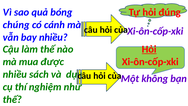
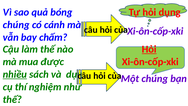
hỏi đúng: đúng -> dụng
bay nhiều: nhiều -> chấm
nhiều at (15, 74) underline: none -> present
Một không: không -> chúng
